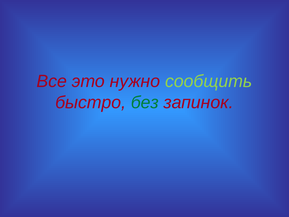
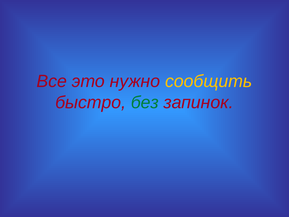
сообщить colour: light green -> yellow
